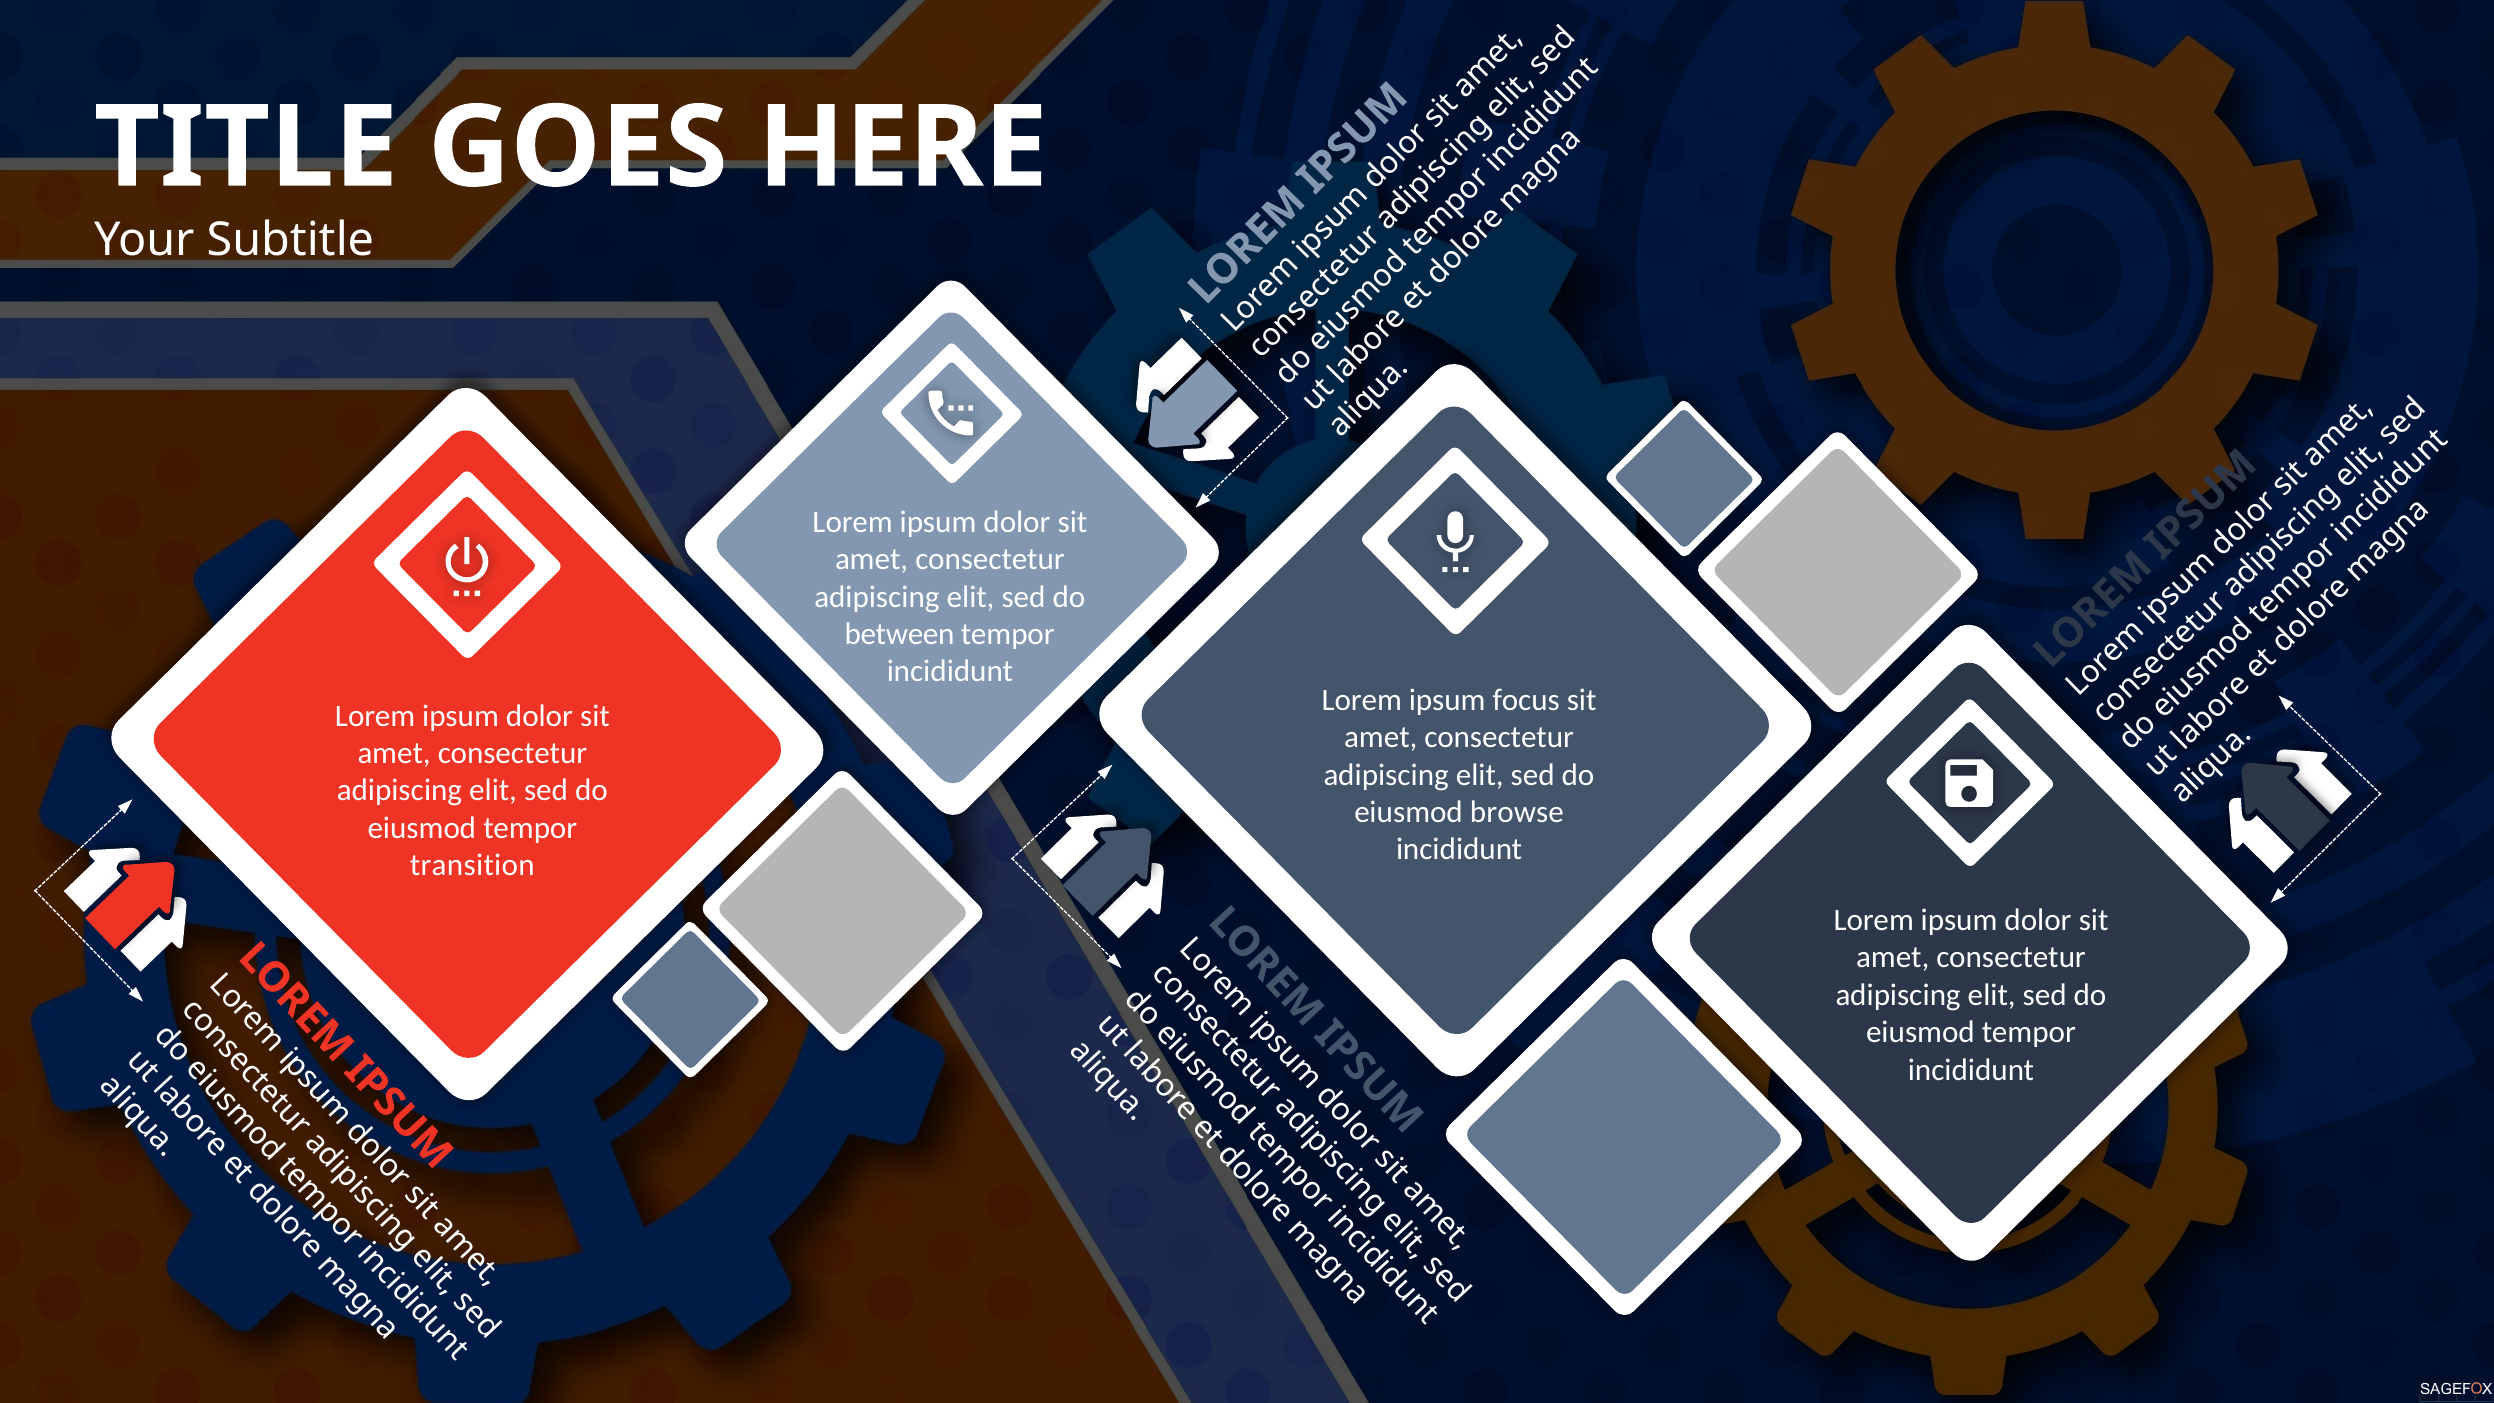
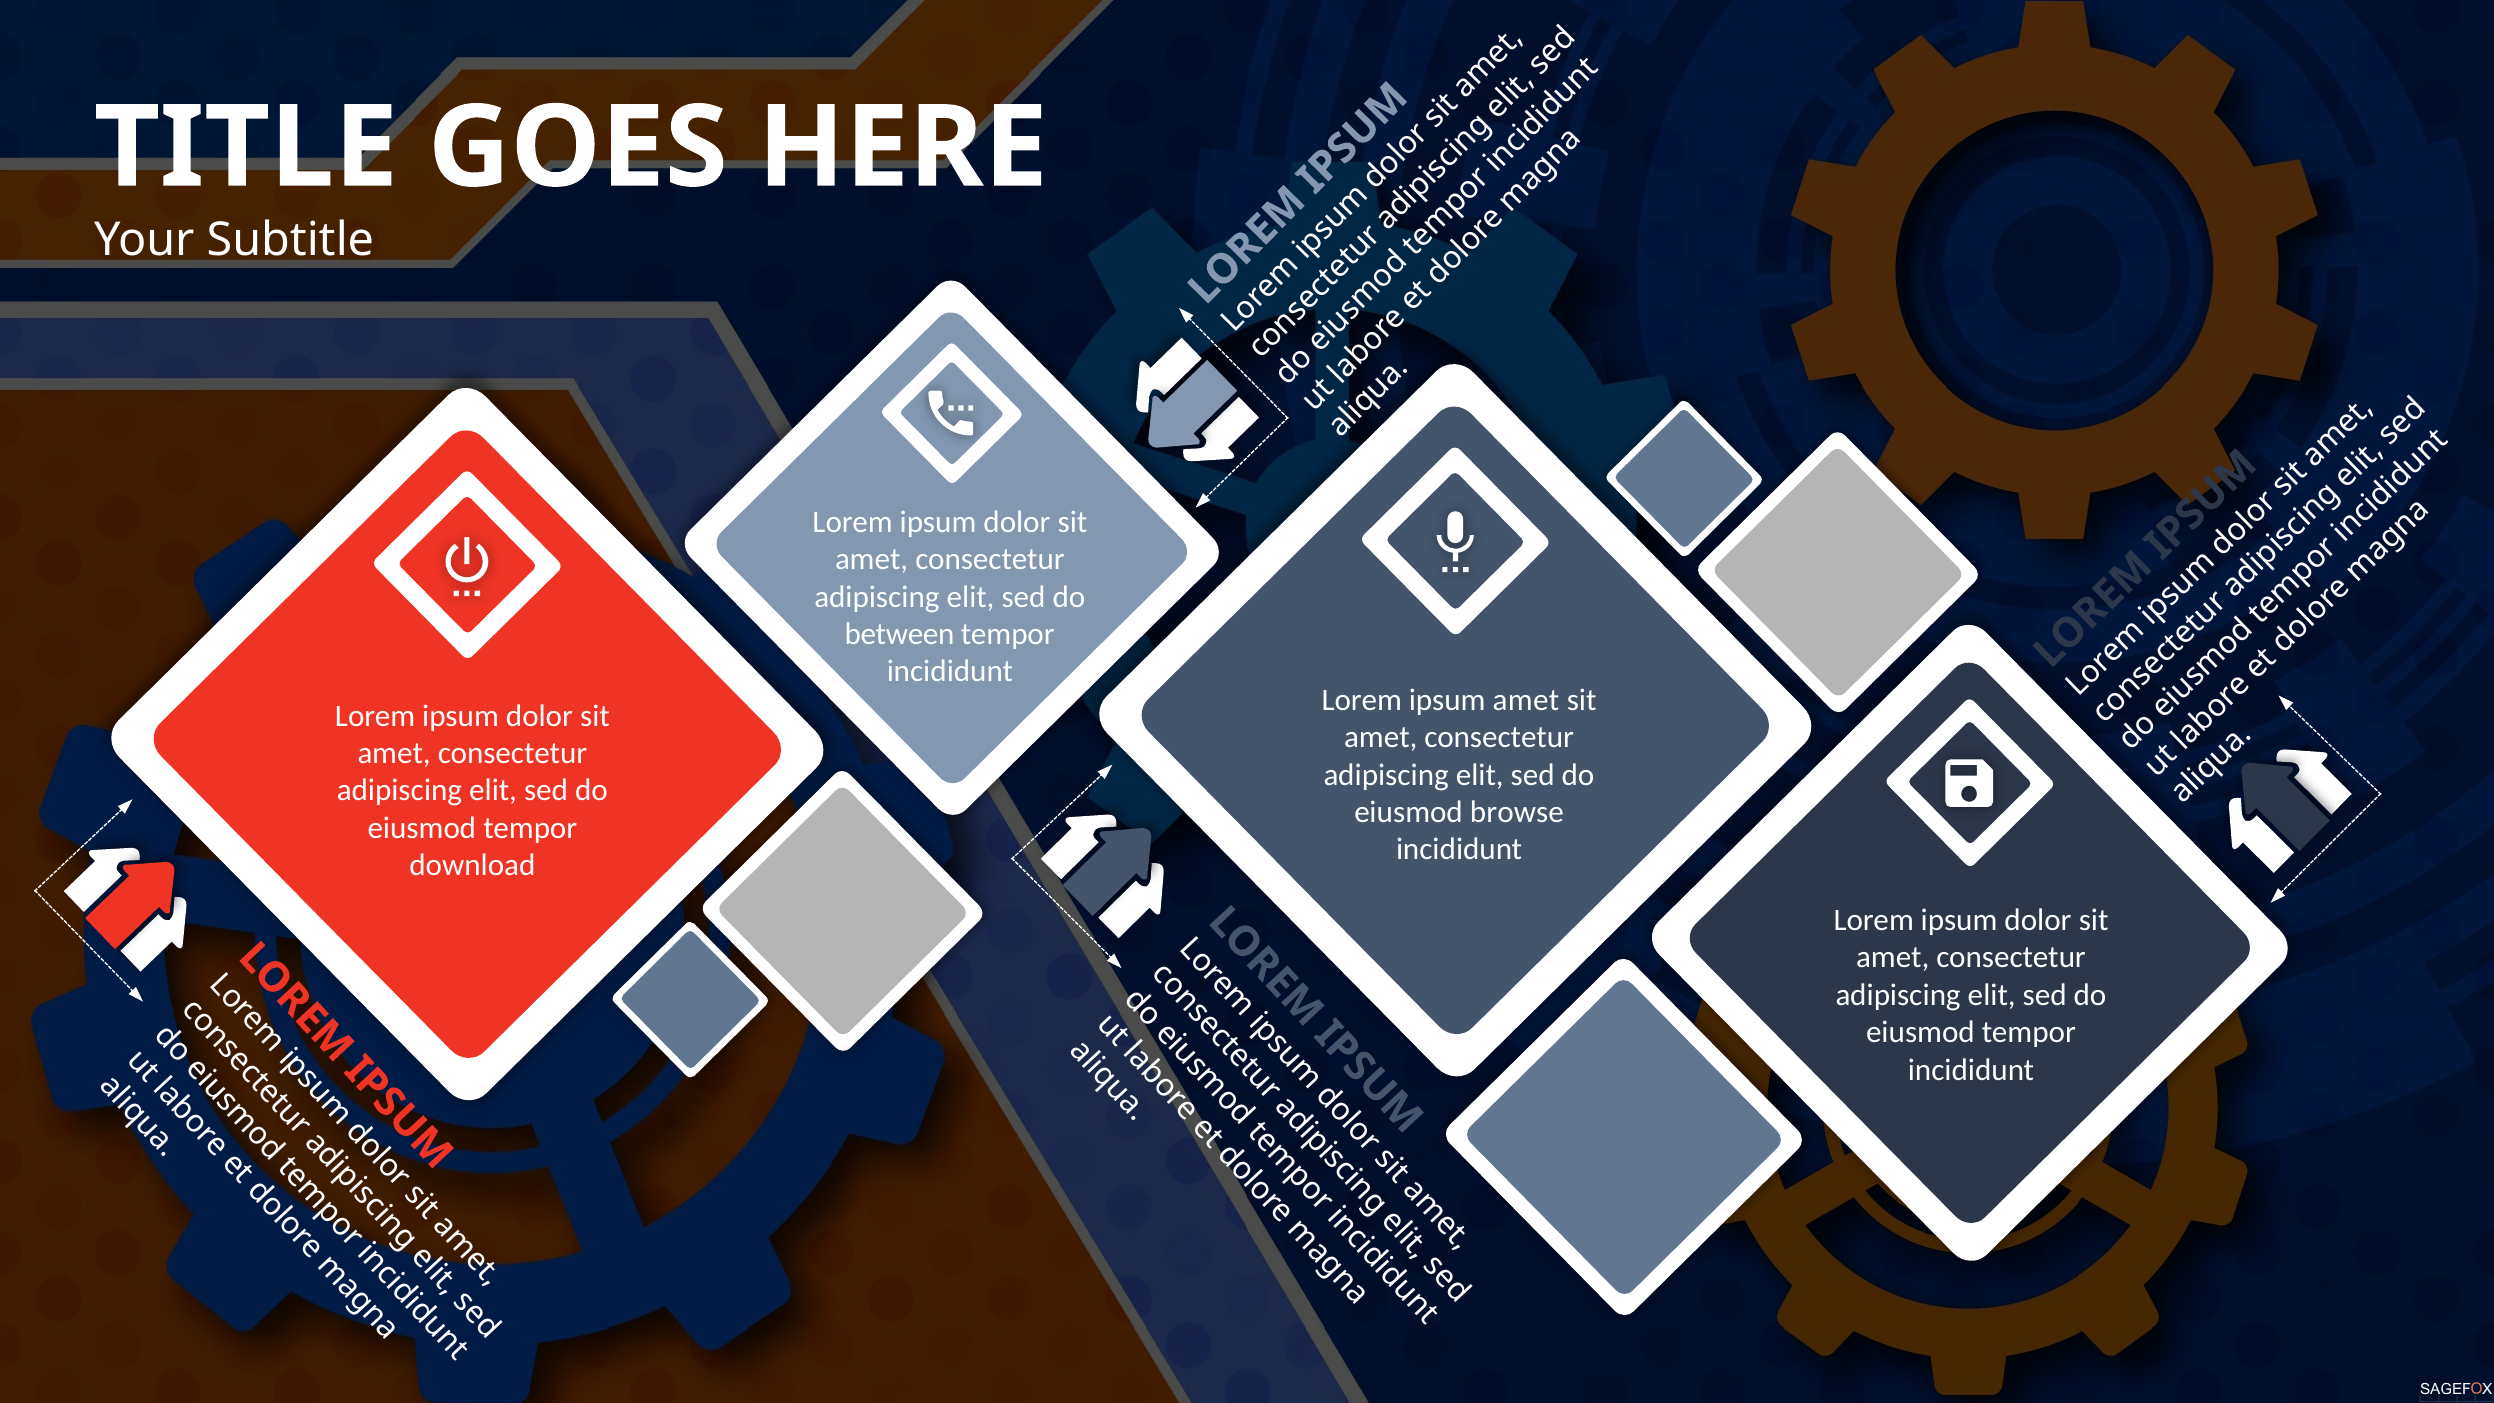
ipsum focus: focus -> amet
transition: transition -> download
